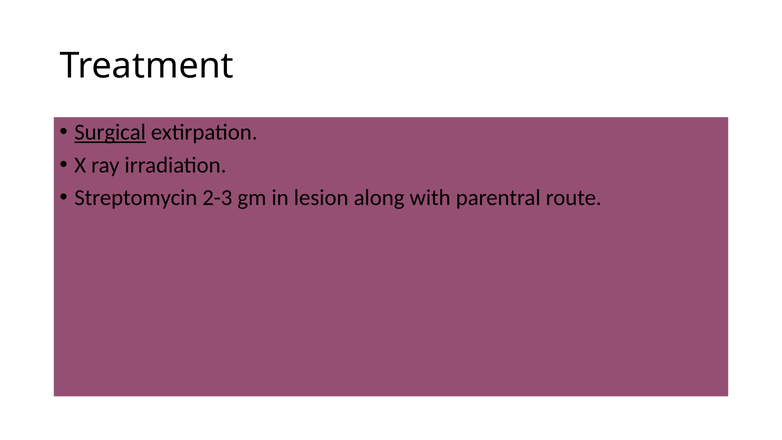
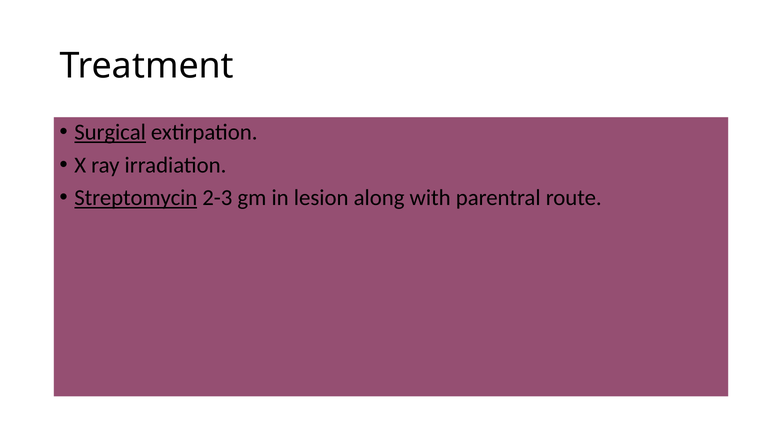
Streptomycin underline: none -> present
